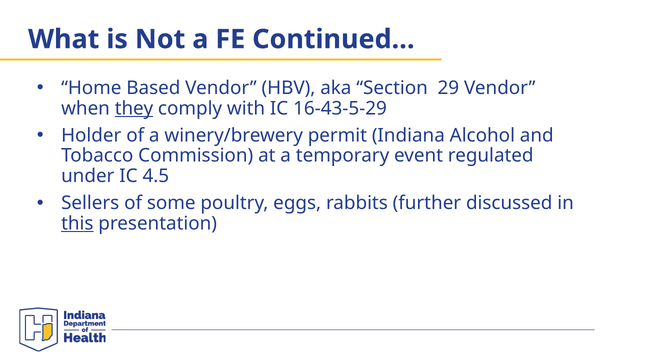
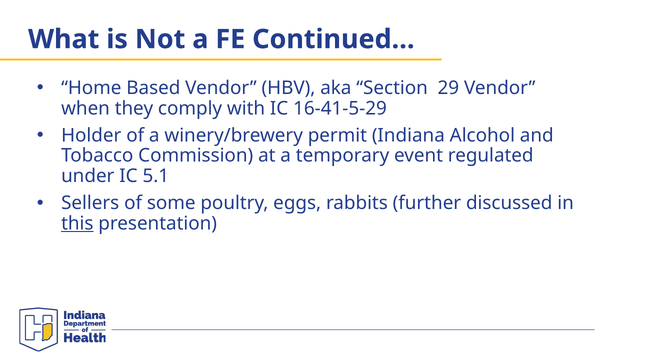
they underline: present -> none
16-43-5-29: 16-43-5-29 -> 16-41-5-29
4.5: 4.5 -> 5.1
